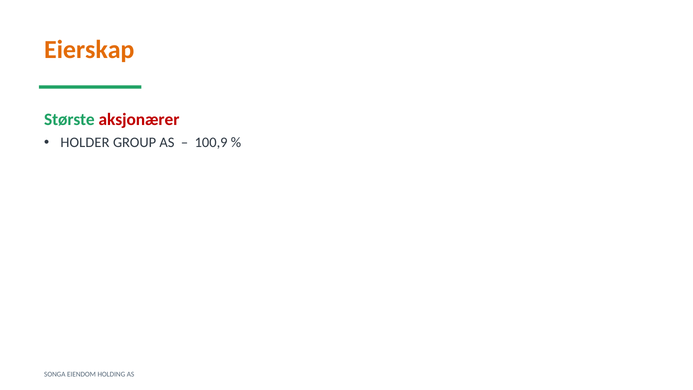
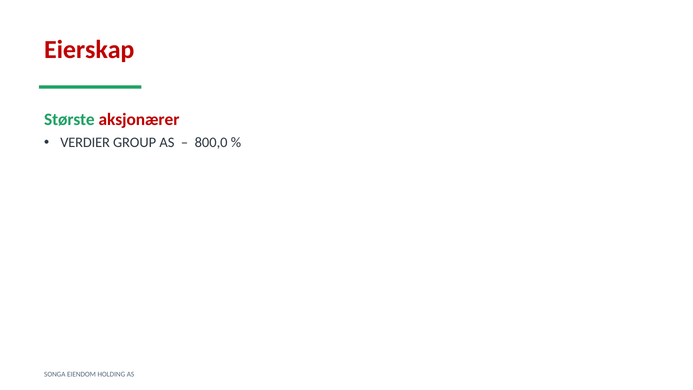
Eierskap colour: orange -> red
HOLDER: HOLDER -> VERDIER
100,9: 100,9 -> 800,0
